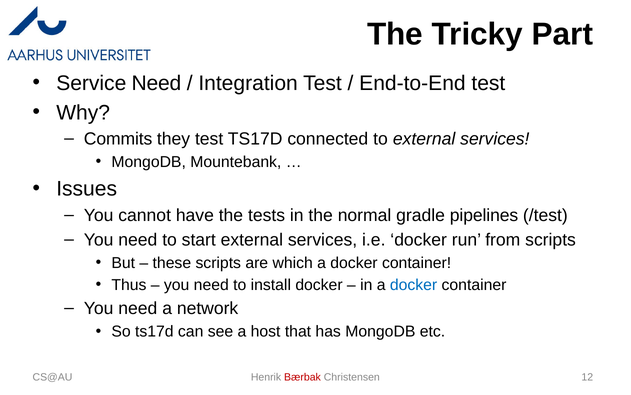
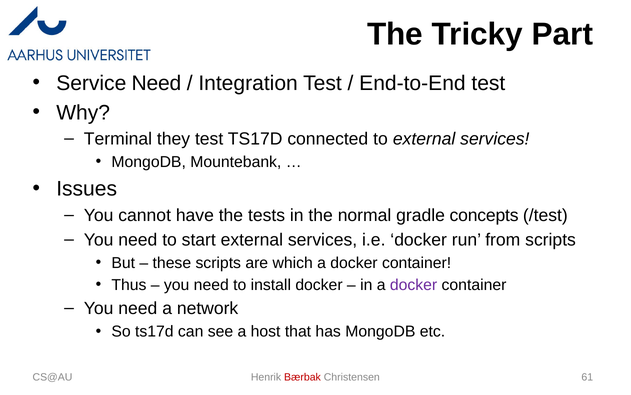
Commits: Commits -> Terminal
pipelines: pipelines -> concepts
docker at (414, 285) colour: blue -> purple
12: 12 -> 61
